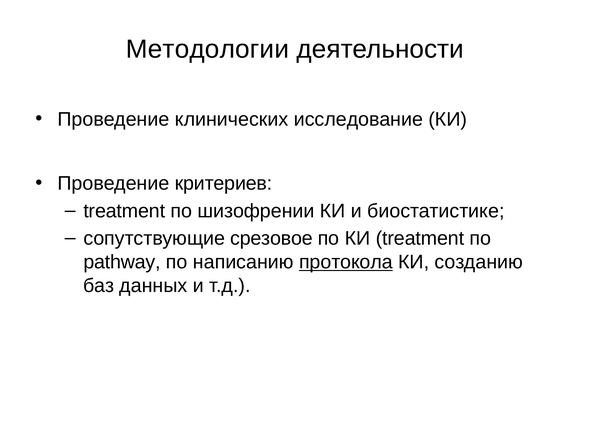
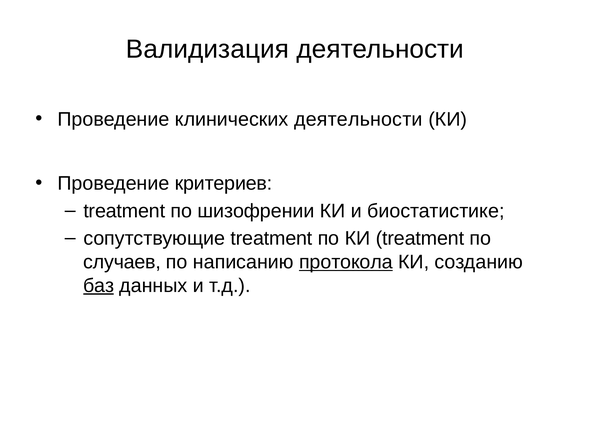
Методологии: Методологии -> Валидизация
клинических исследование: исследование -> деятельности
сопутствующие срезовое: срезовое -> treatment
pathway: pathway -> случаев
баз underline: none -> present
